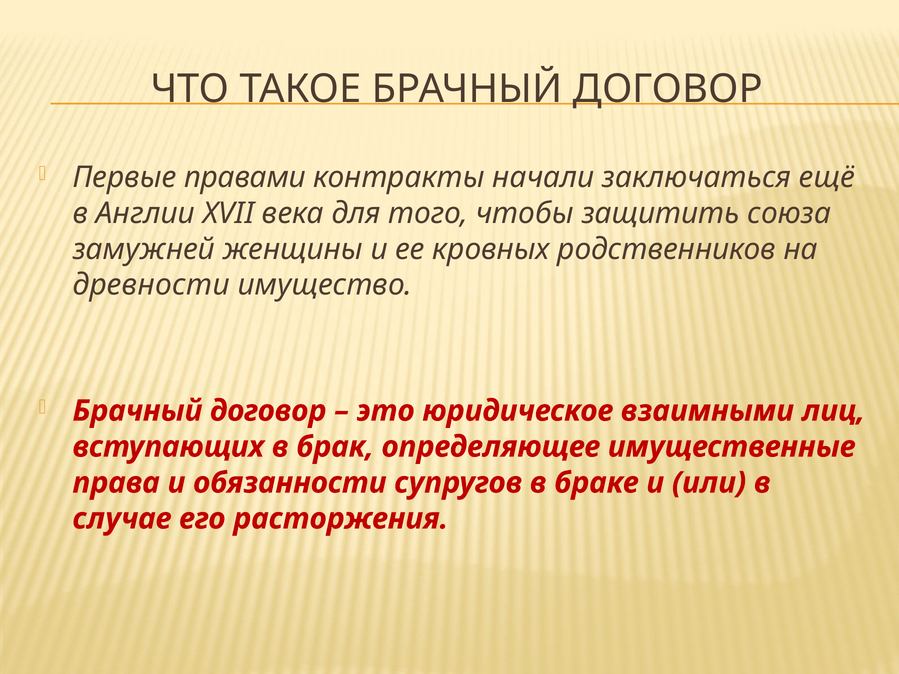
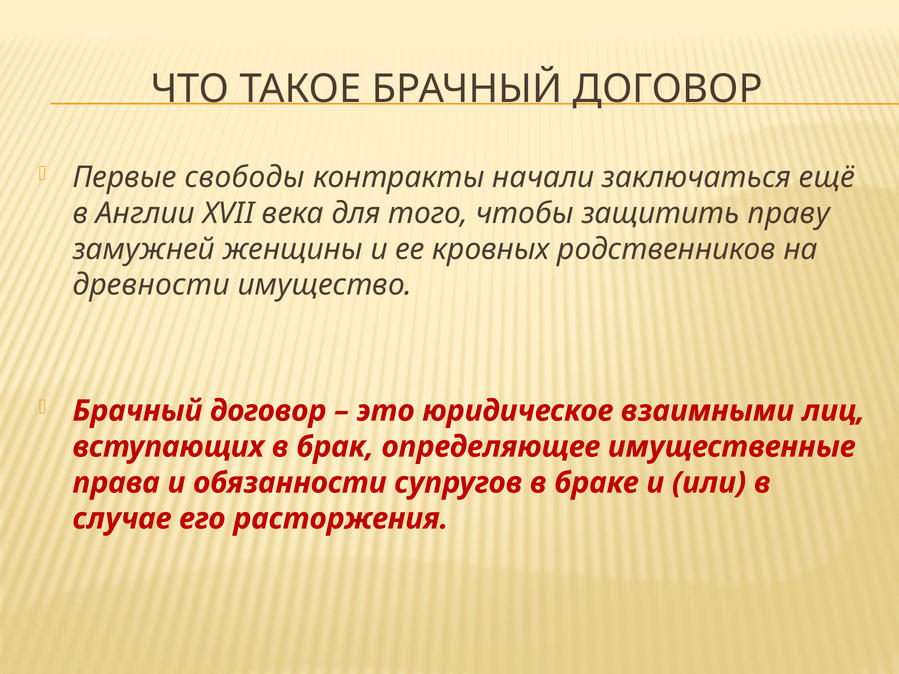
правами: правами -> свободы
союза: союза -> праву
